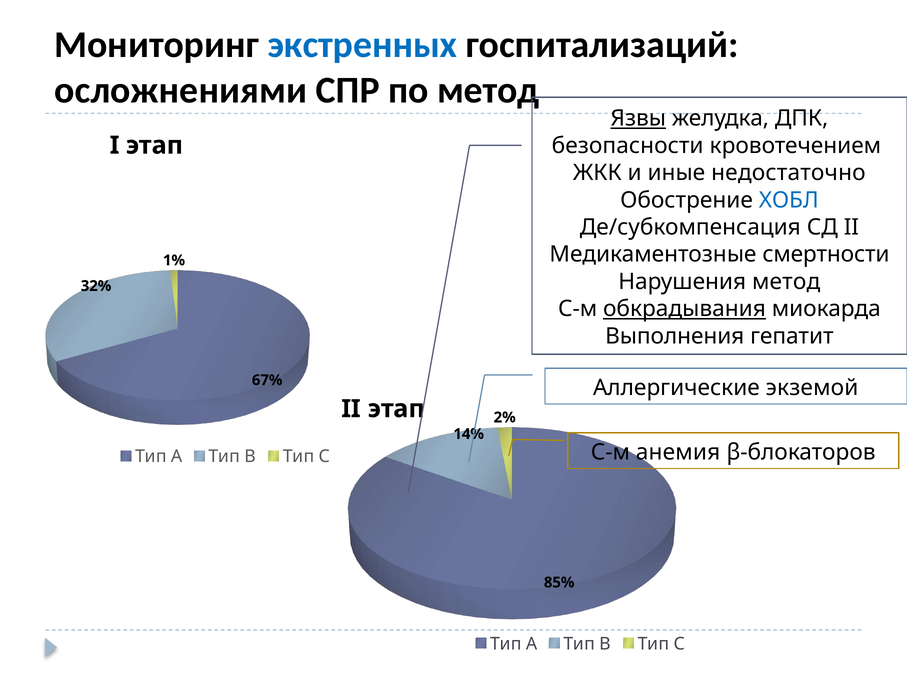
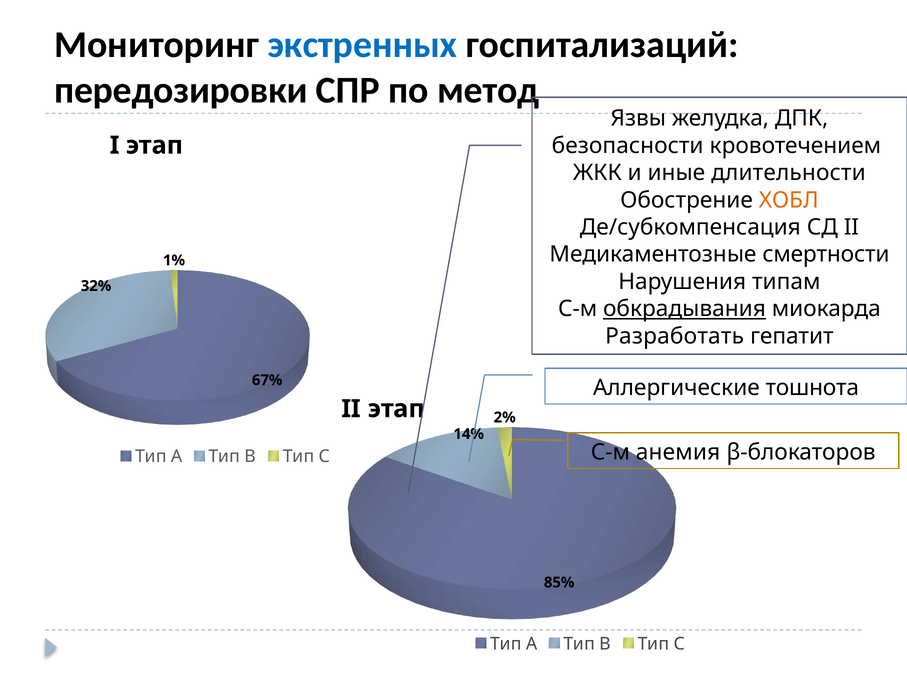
осложнениями: осложнениями -> передозировки
Язвы underline: present -> none
недостаточно: недостаточно -> длительности
ХОБЛ colour: blue -> orange
Нарушения метод: метод -> типам
Выполнения: Выполнения -> Разработать
экземой: экземой -> тошнота
